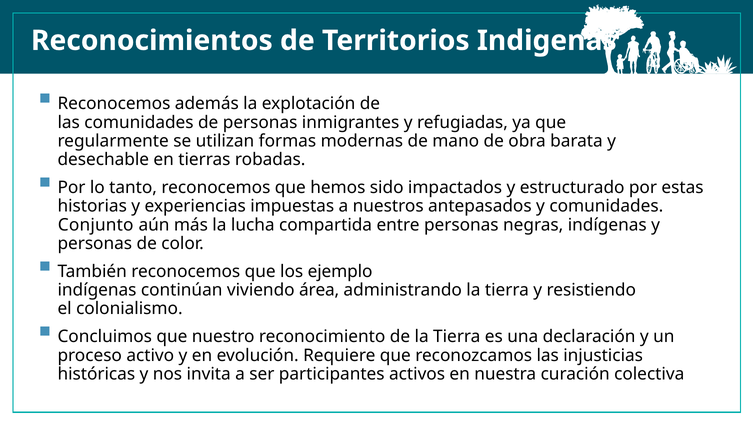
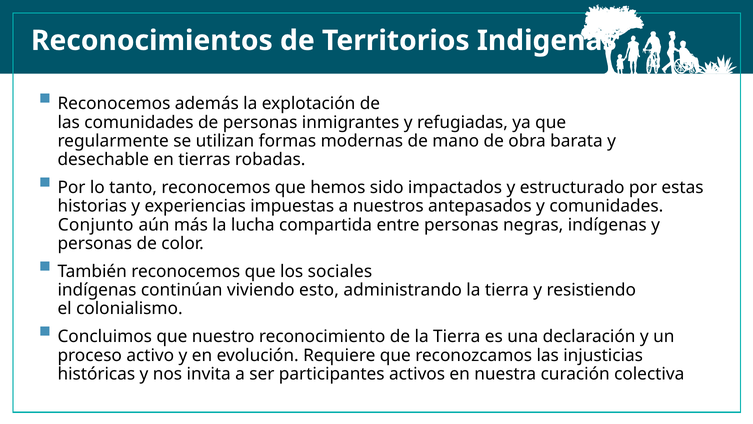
ejemplo: ejemplo -> sociales
área: área -> esto
